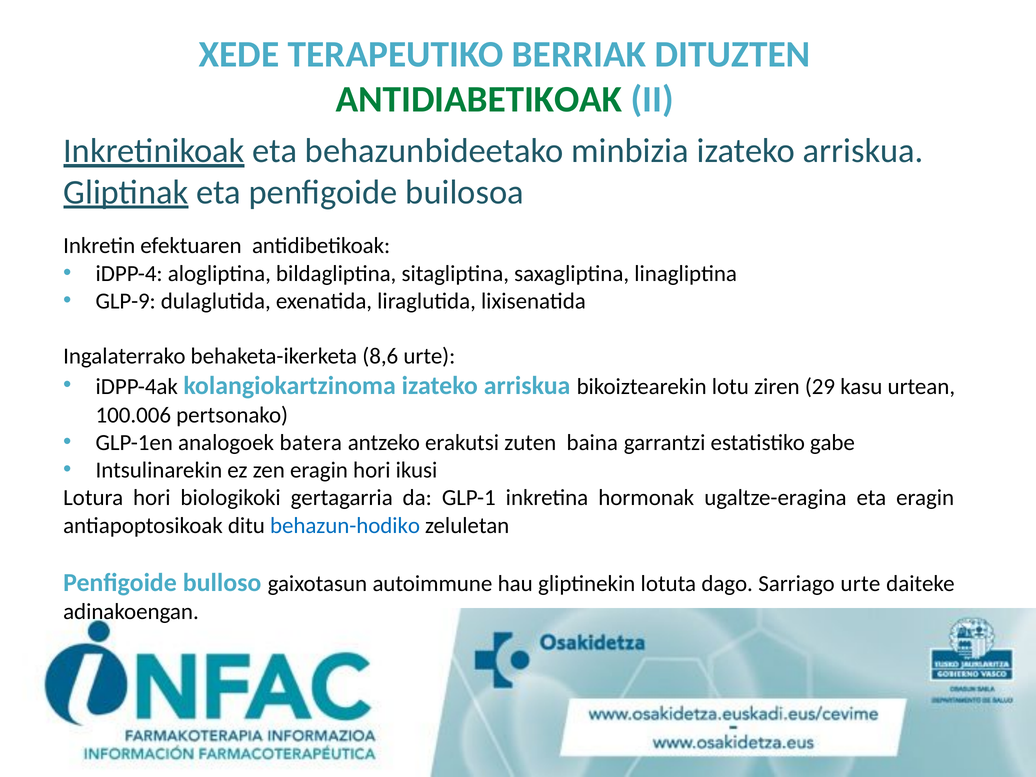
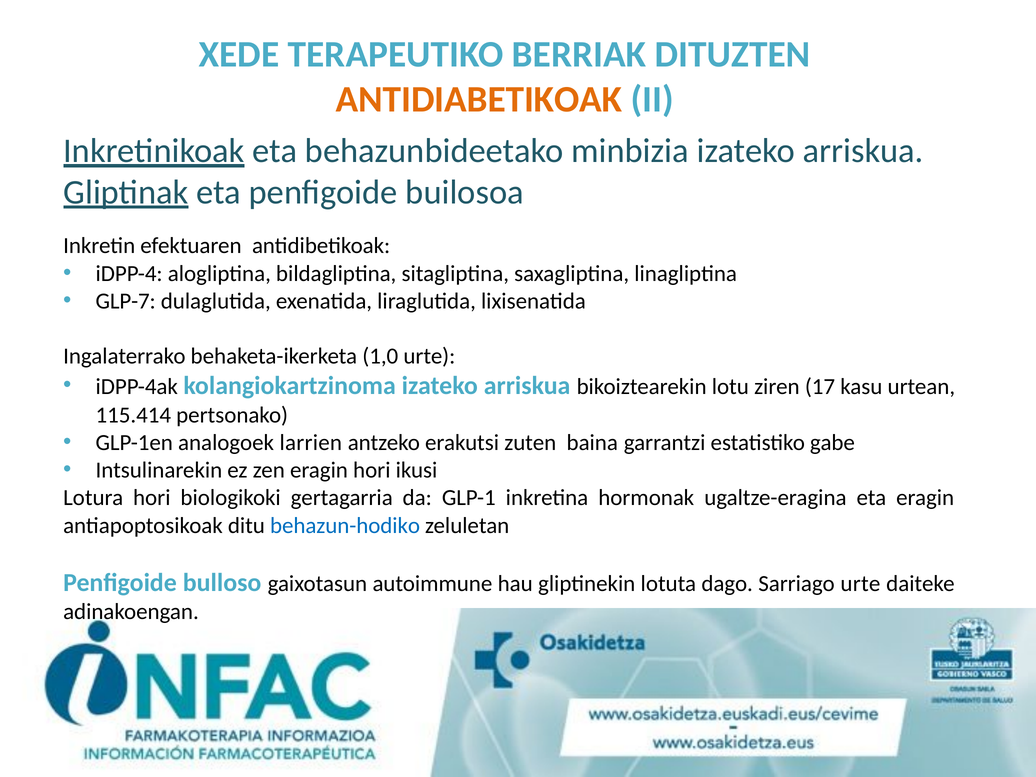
ANTIDIABETIKOAK colour: green -> orange
GLP-9: GLP-9 -> GLP-7
8,6: 8,6 -> 1,0
29: 29 -> 17
100.006: 100.006 -> 115.414
batera: batera -> larrien
